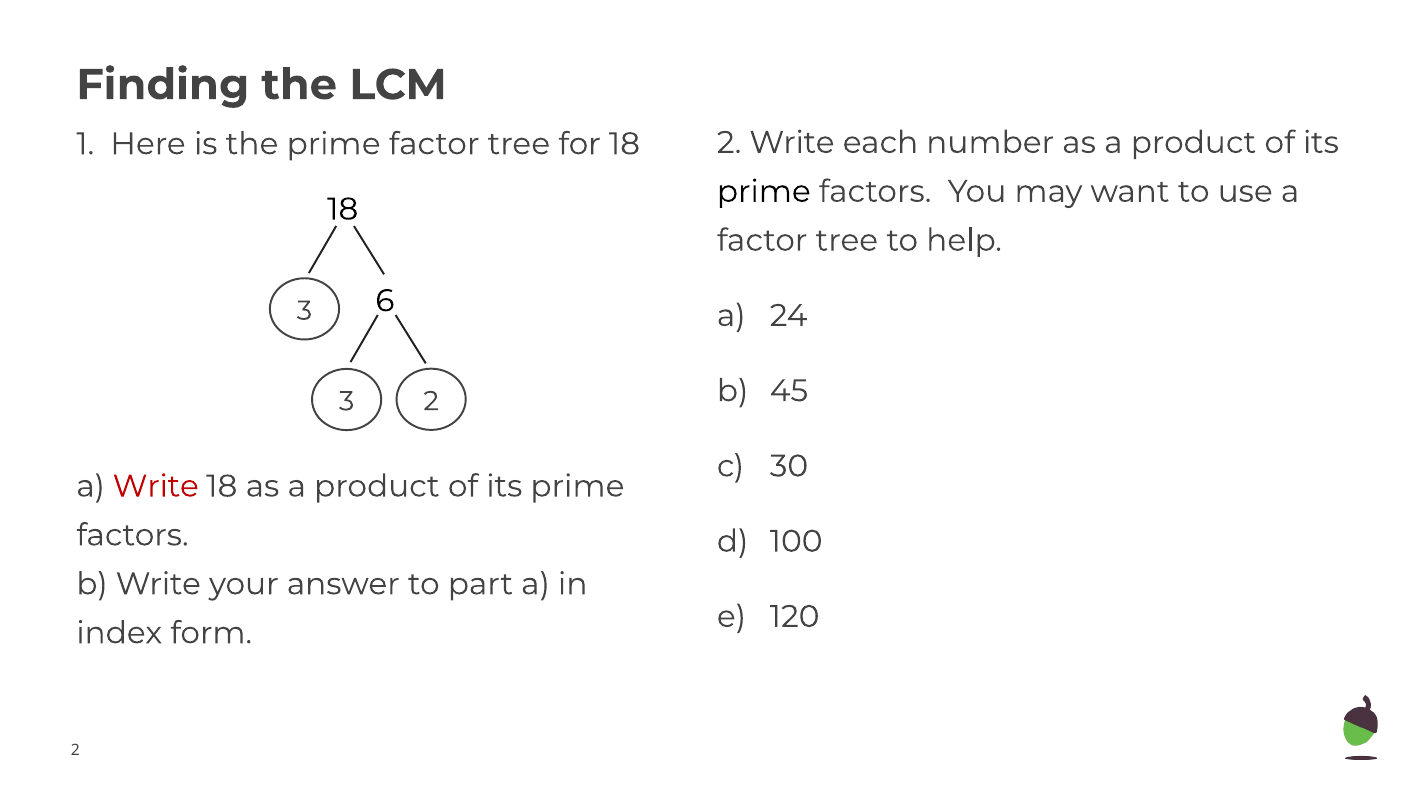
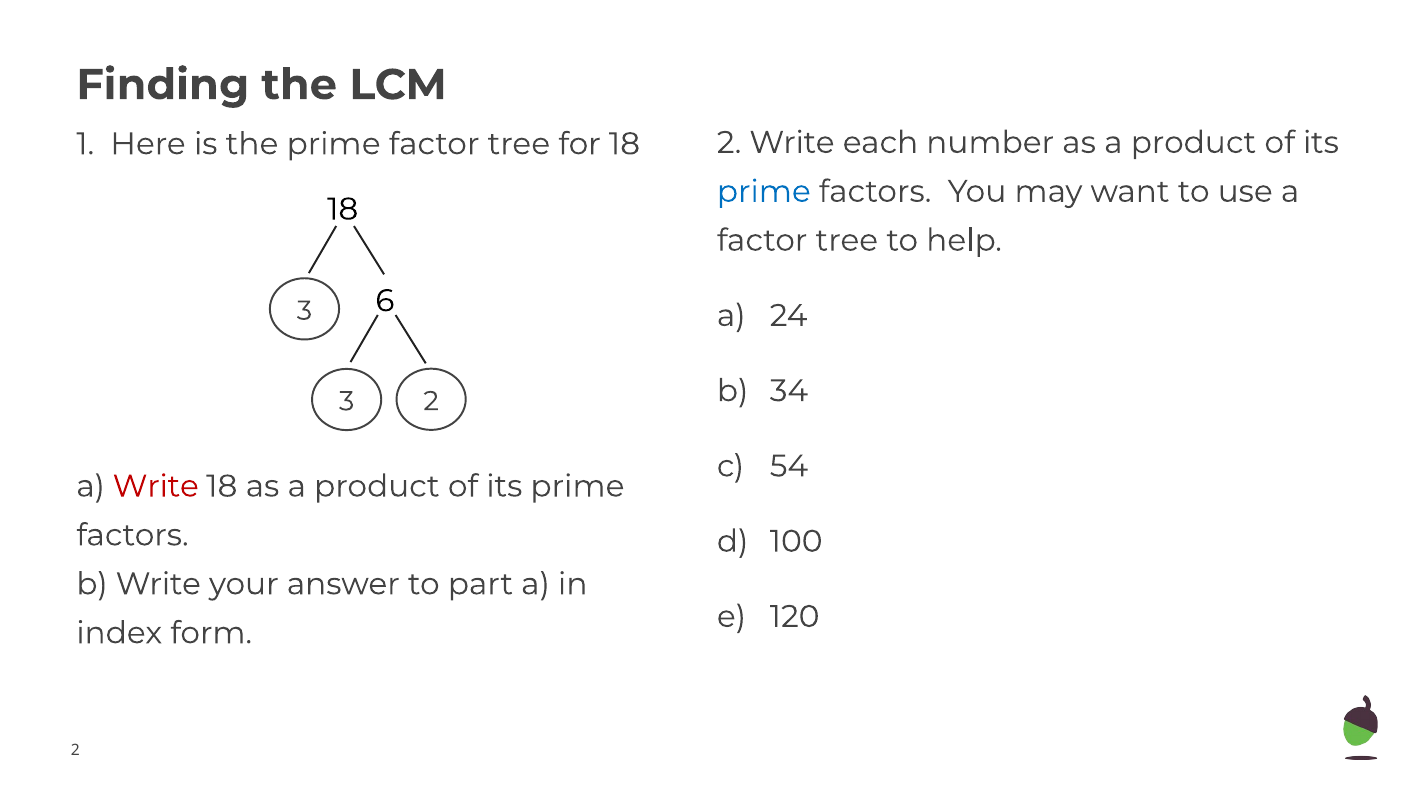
prime at (764, 191) colour: black -> blue
45: 45 -> 34
30: 30 -> 54
